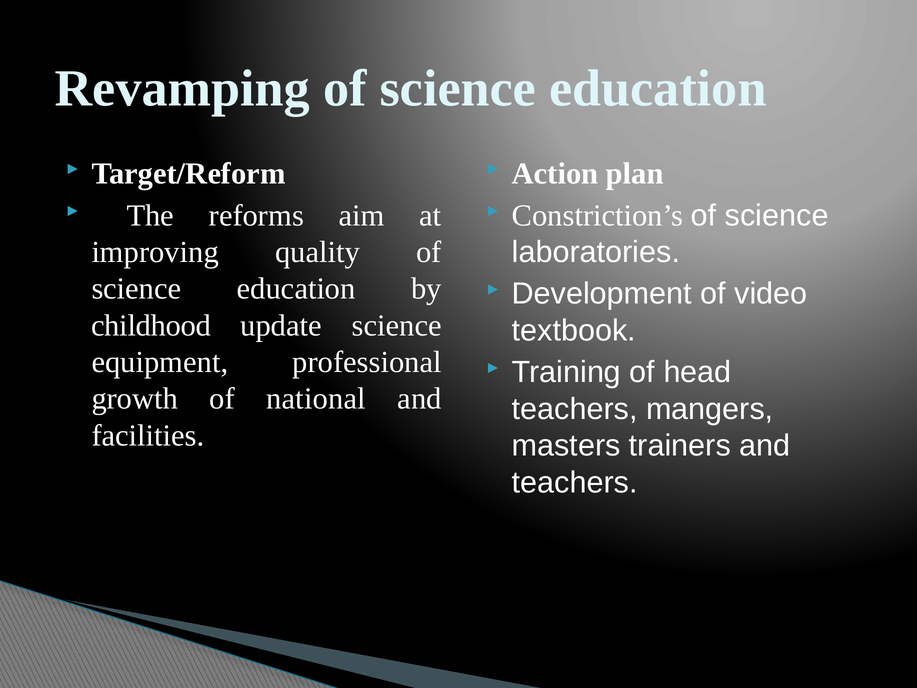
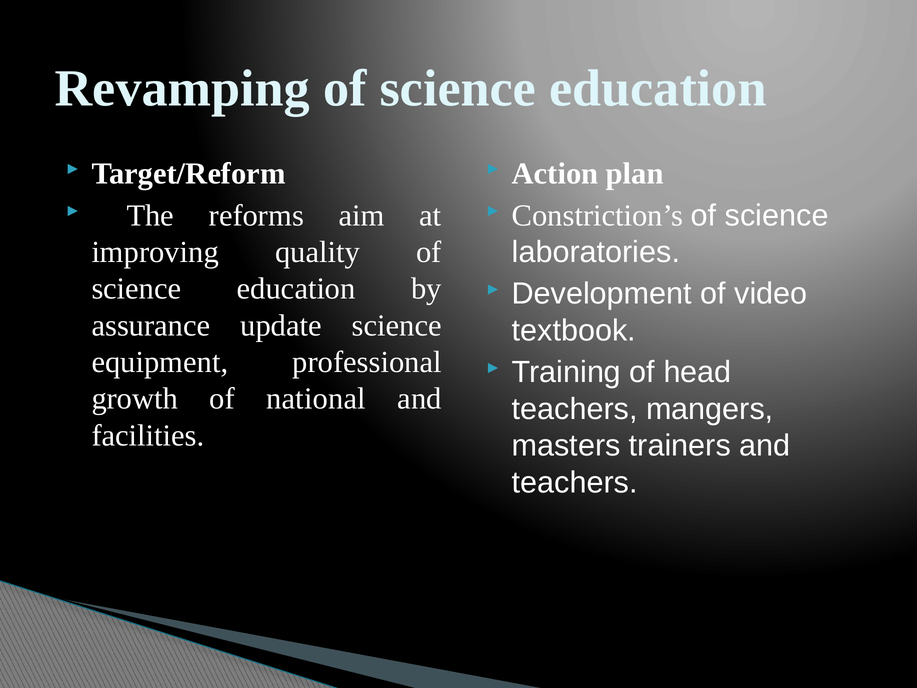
childhood: childhood -> assurance
